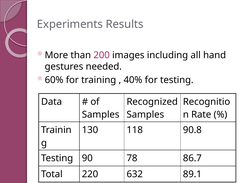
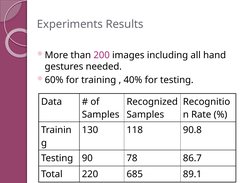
632: 632 -> 685
